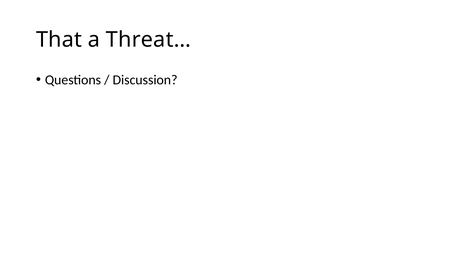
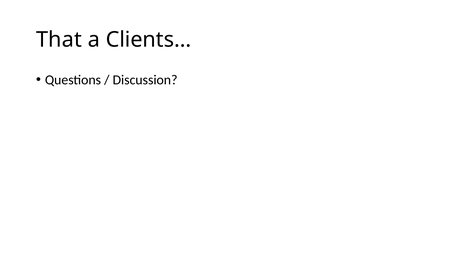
Threat…: Threat… -> Clients…
